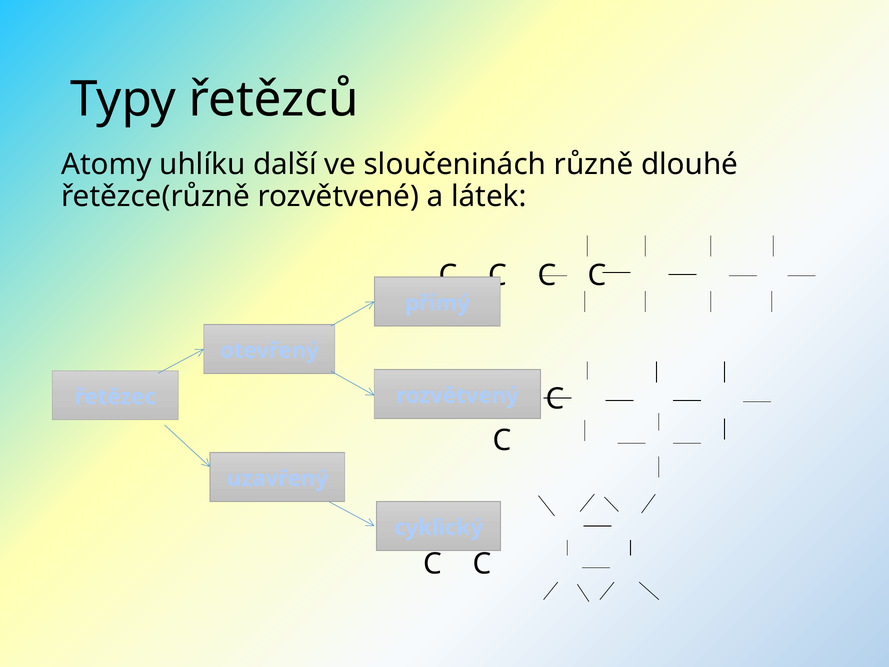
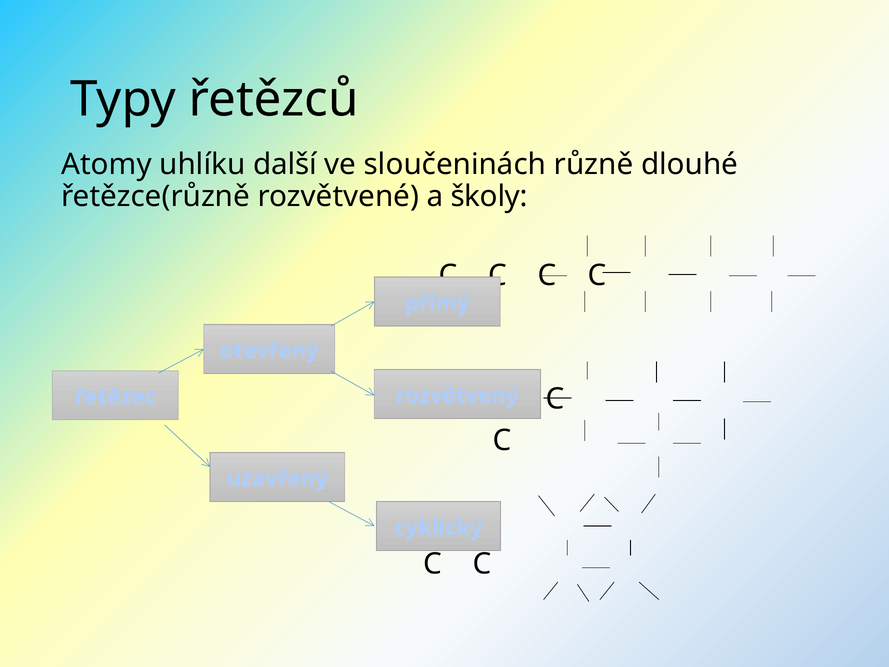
látek: látek -> školy
